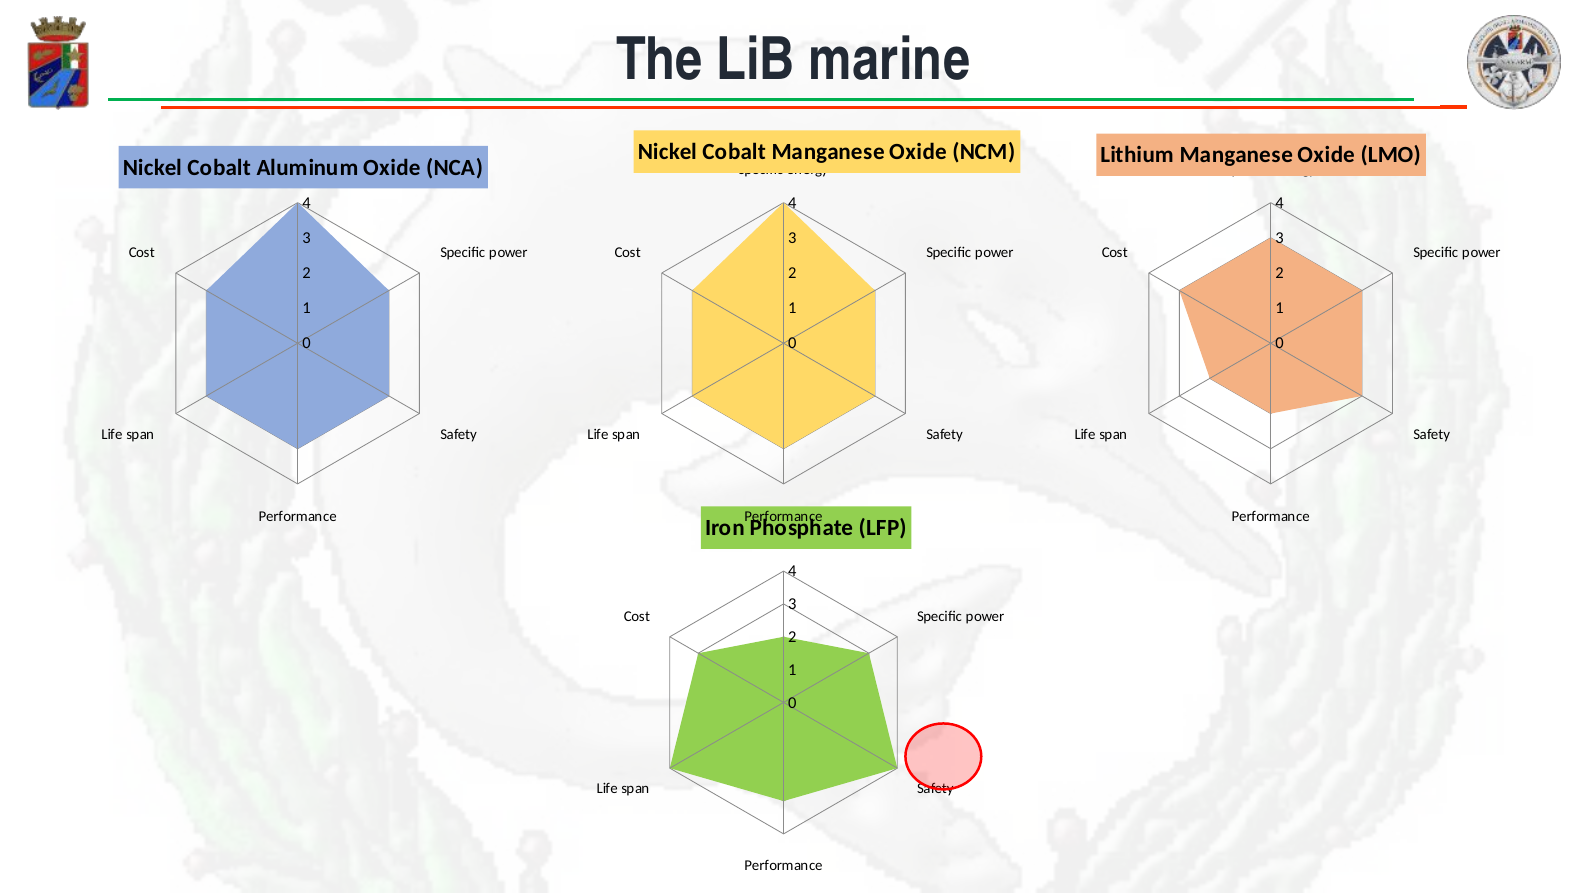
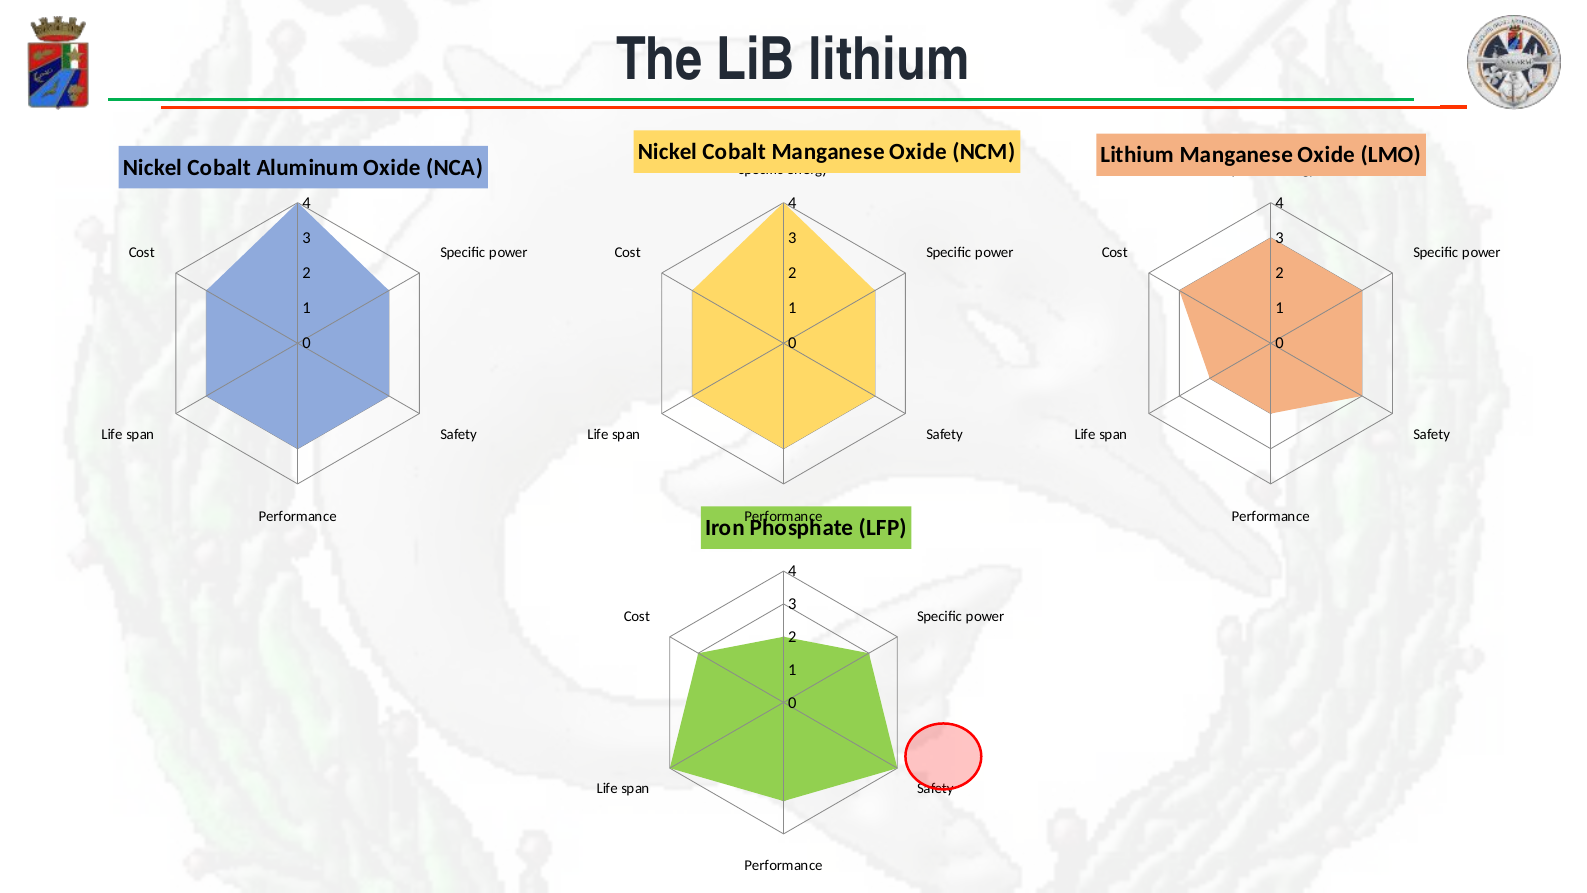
LiB marine: marine -> lithium
